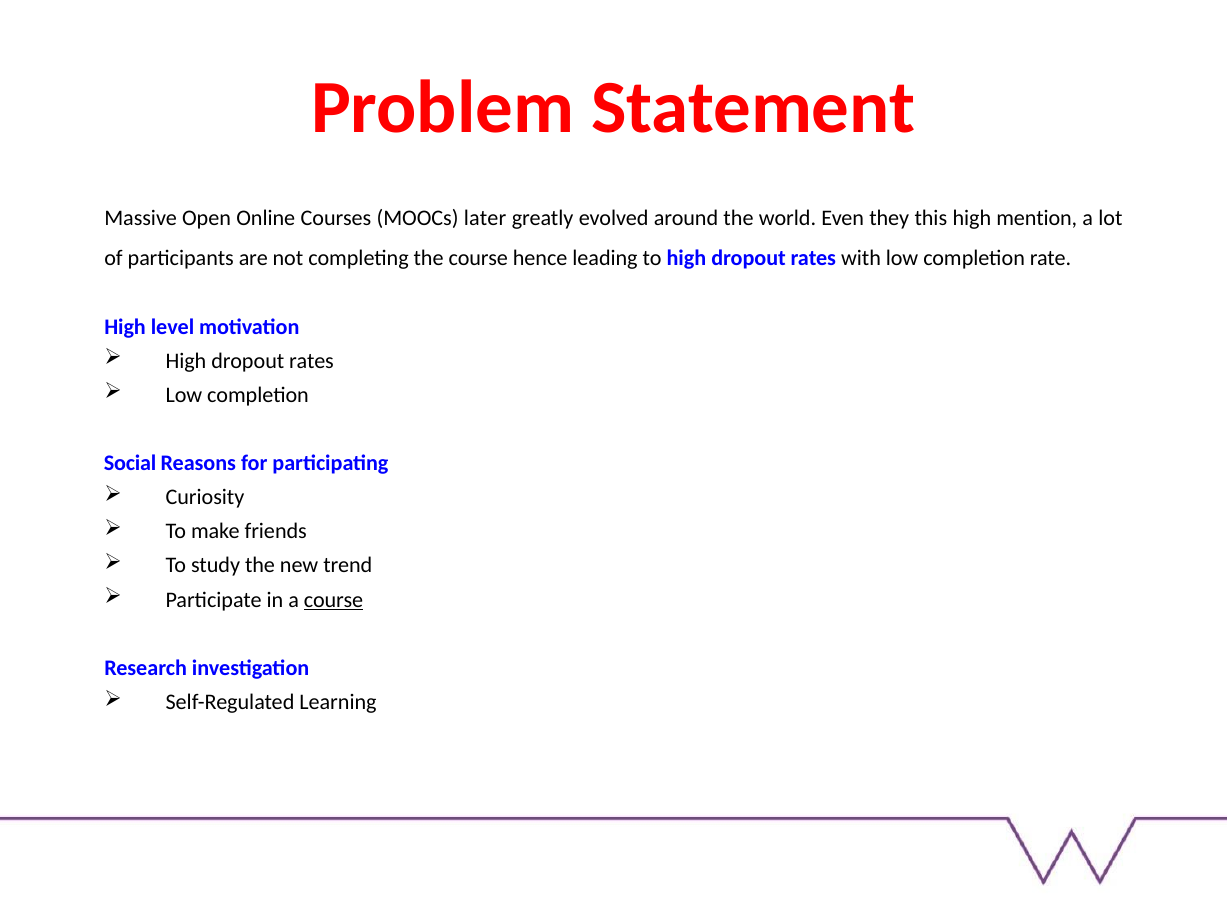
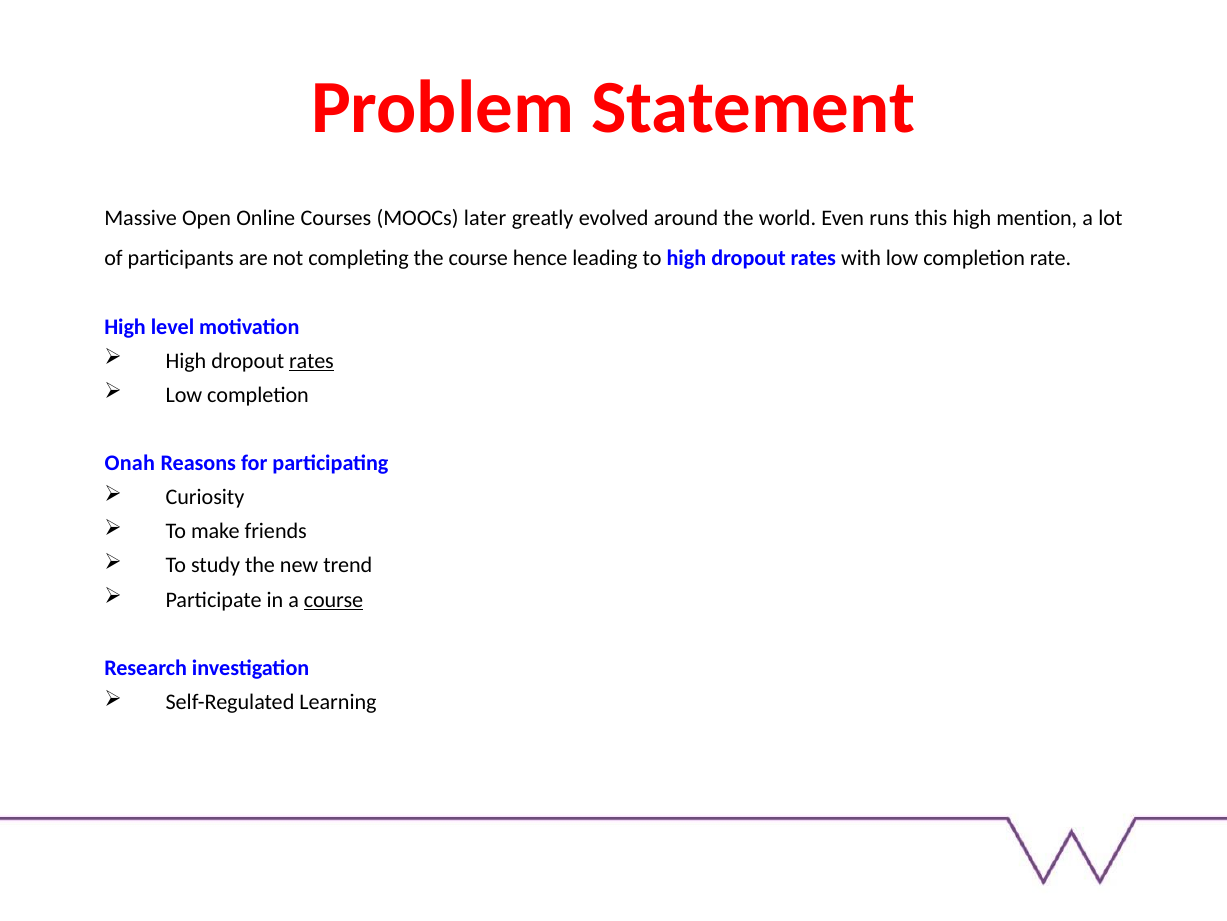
they: they -> runs
rates at (311, 361) underline: none -> present
Social: Social -> Onah
